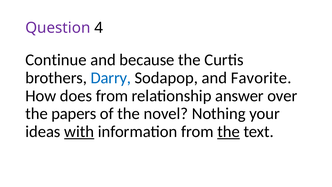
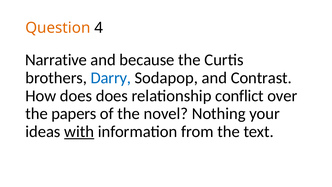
Question colour: purple -> orange
Continue: Continue -> Narrative
Favorite: Favorite -> Contrast
does from: from -> does
answer: answer -> conflict
the at (229, 132) underline: present -> none
